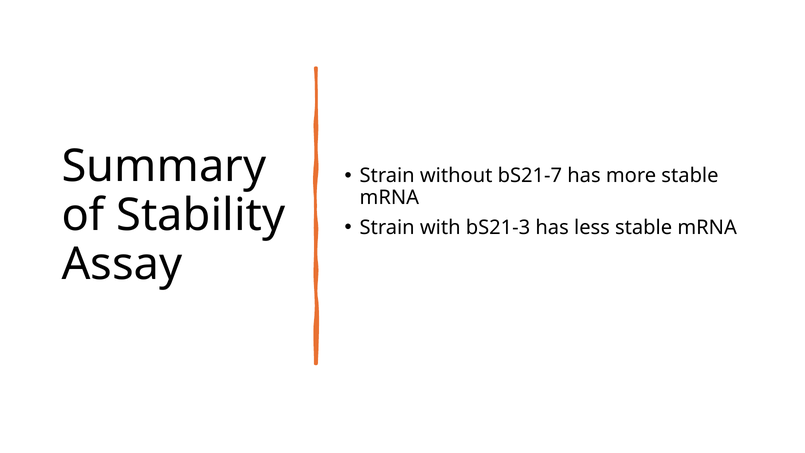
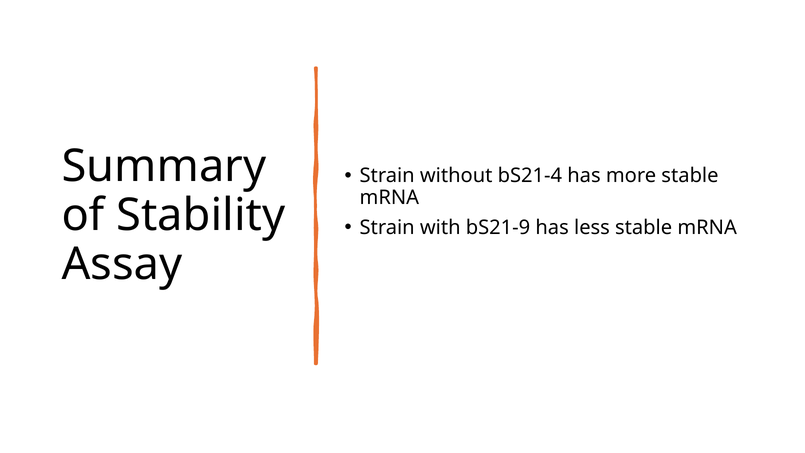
bS21-7: bS21-7 -> bS21-4
bS21-3: bS21-3 -> bS21-9
